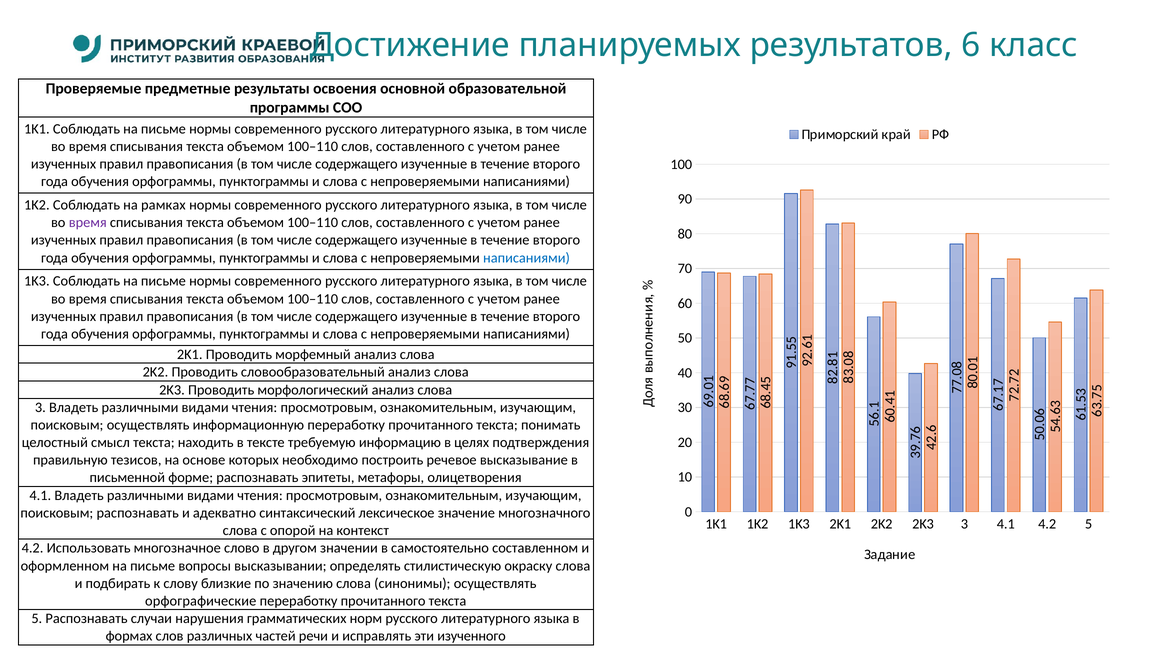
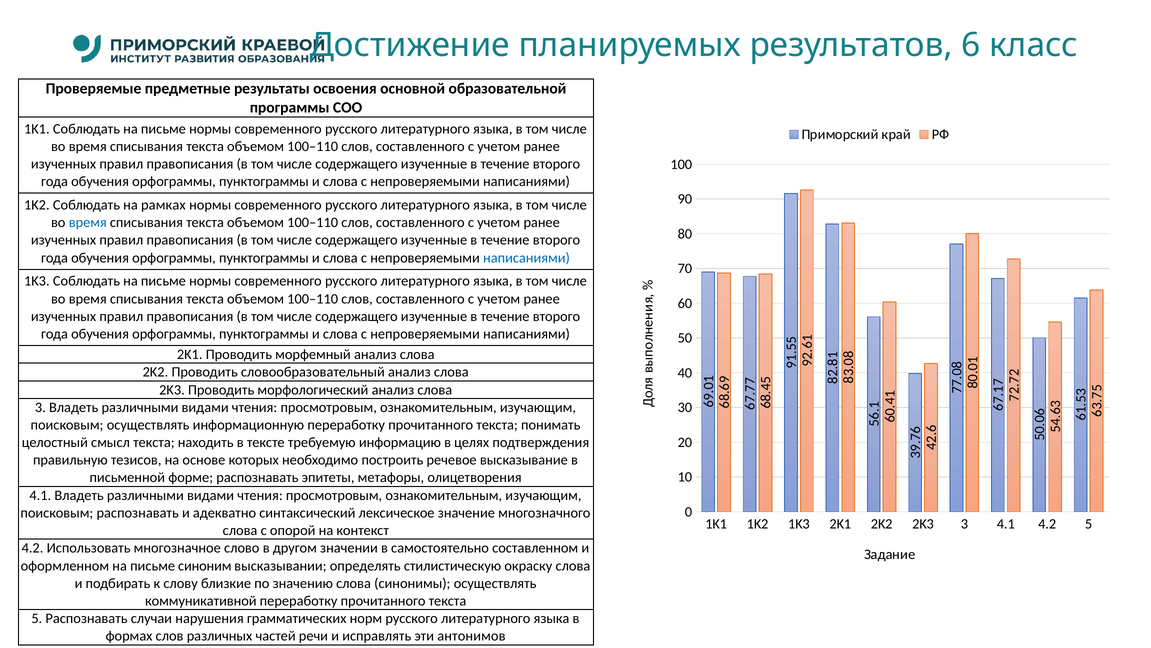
время at (88, 222) colour: purple -> blue
вопросы: вопросы -> синоним
орфографические: орфографические -> коммуникативной
изученного: изученного -> антонимов
